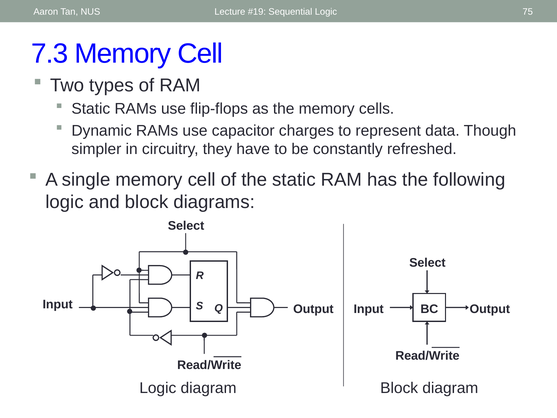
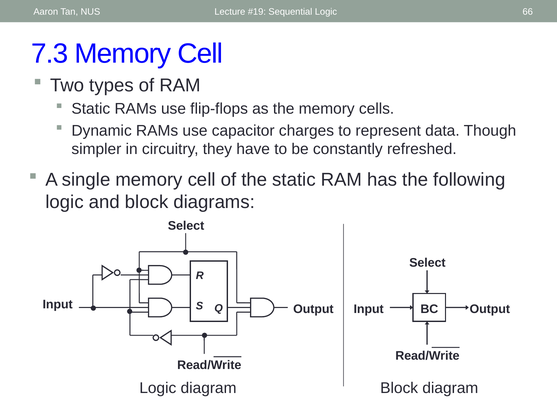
75: 75 -> 66
